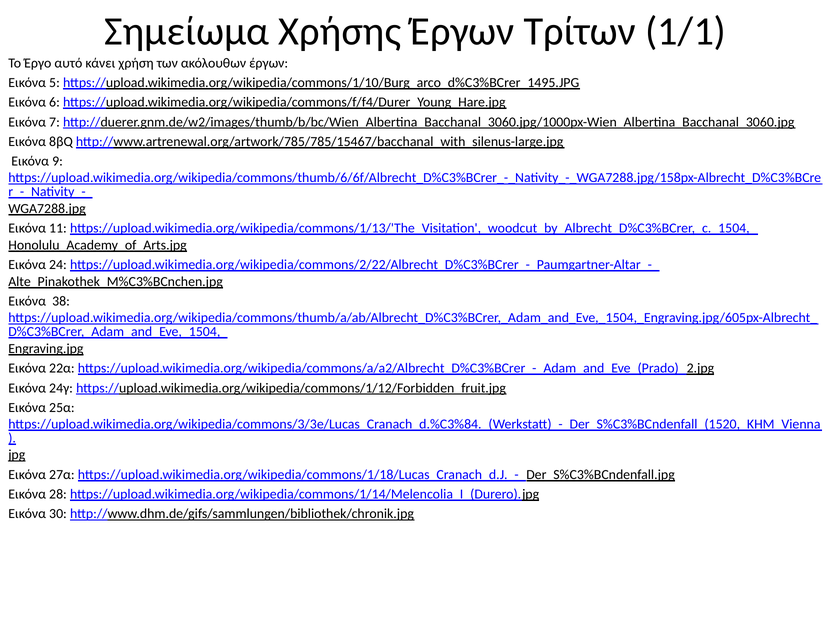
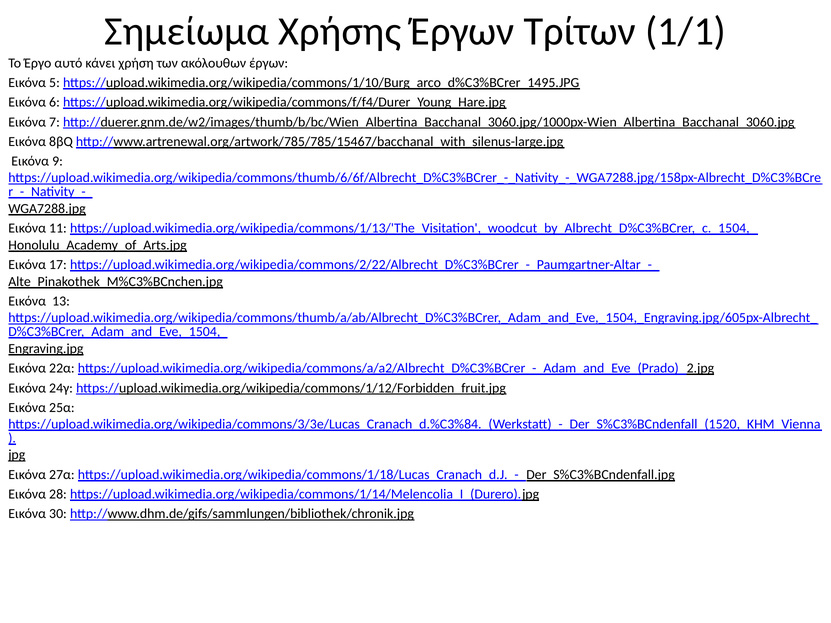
24: 24 -> 17
38: 38 -> 13
